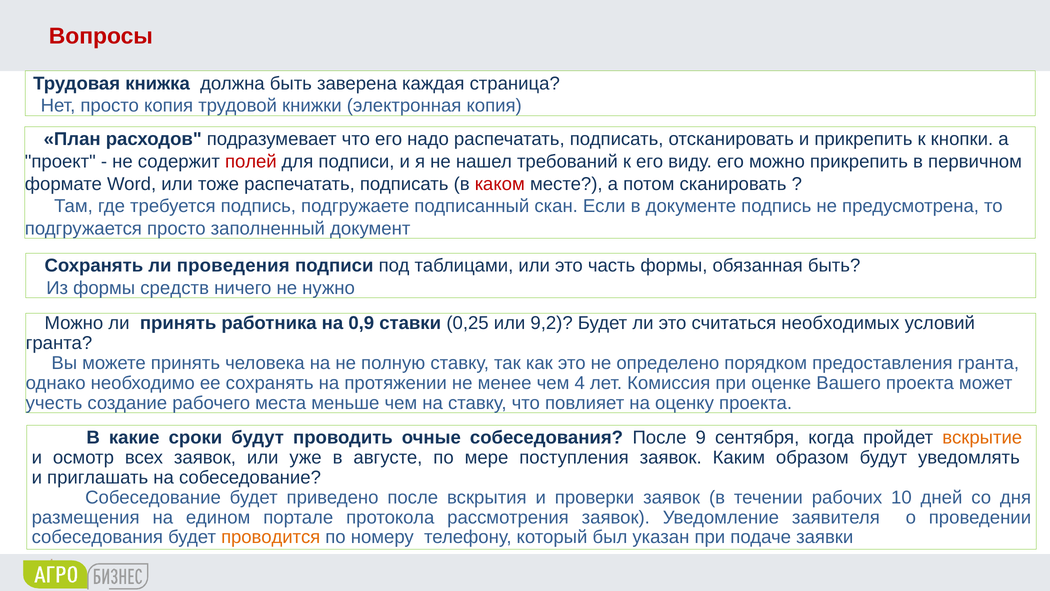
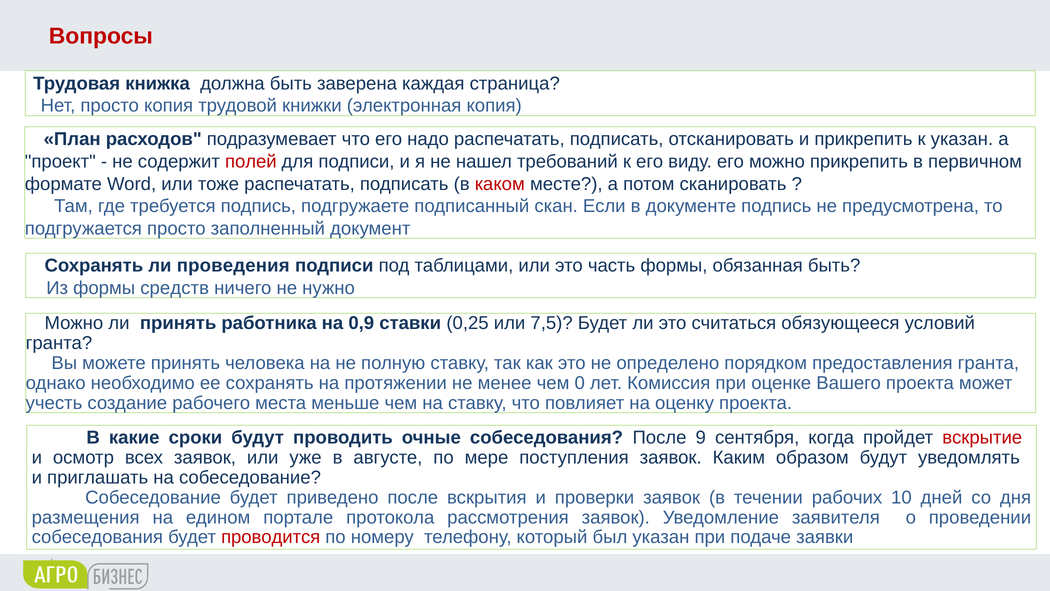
к кнопки: кнопки -> указан
9,2: 9,2 -> 7,5
необходимых: необходимых -> обязующееся
4: 4 -> 0
вскрытие colour: orange -> red
проводится colour: orange -> red
